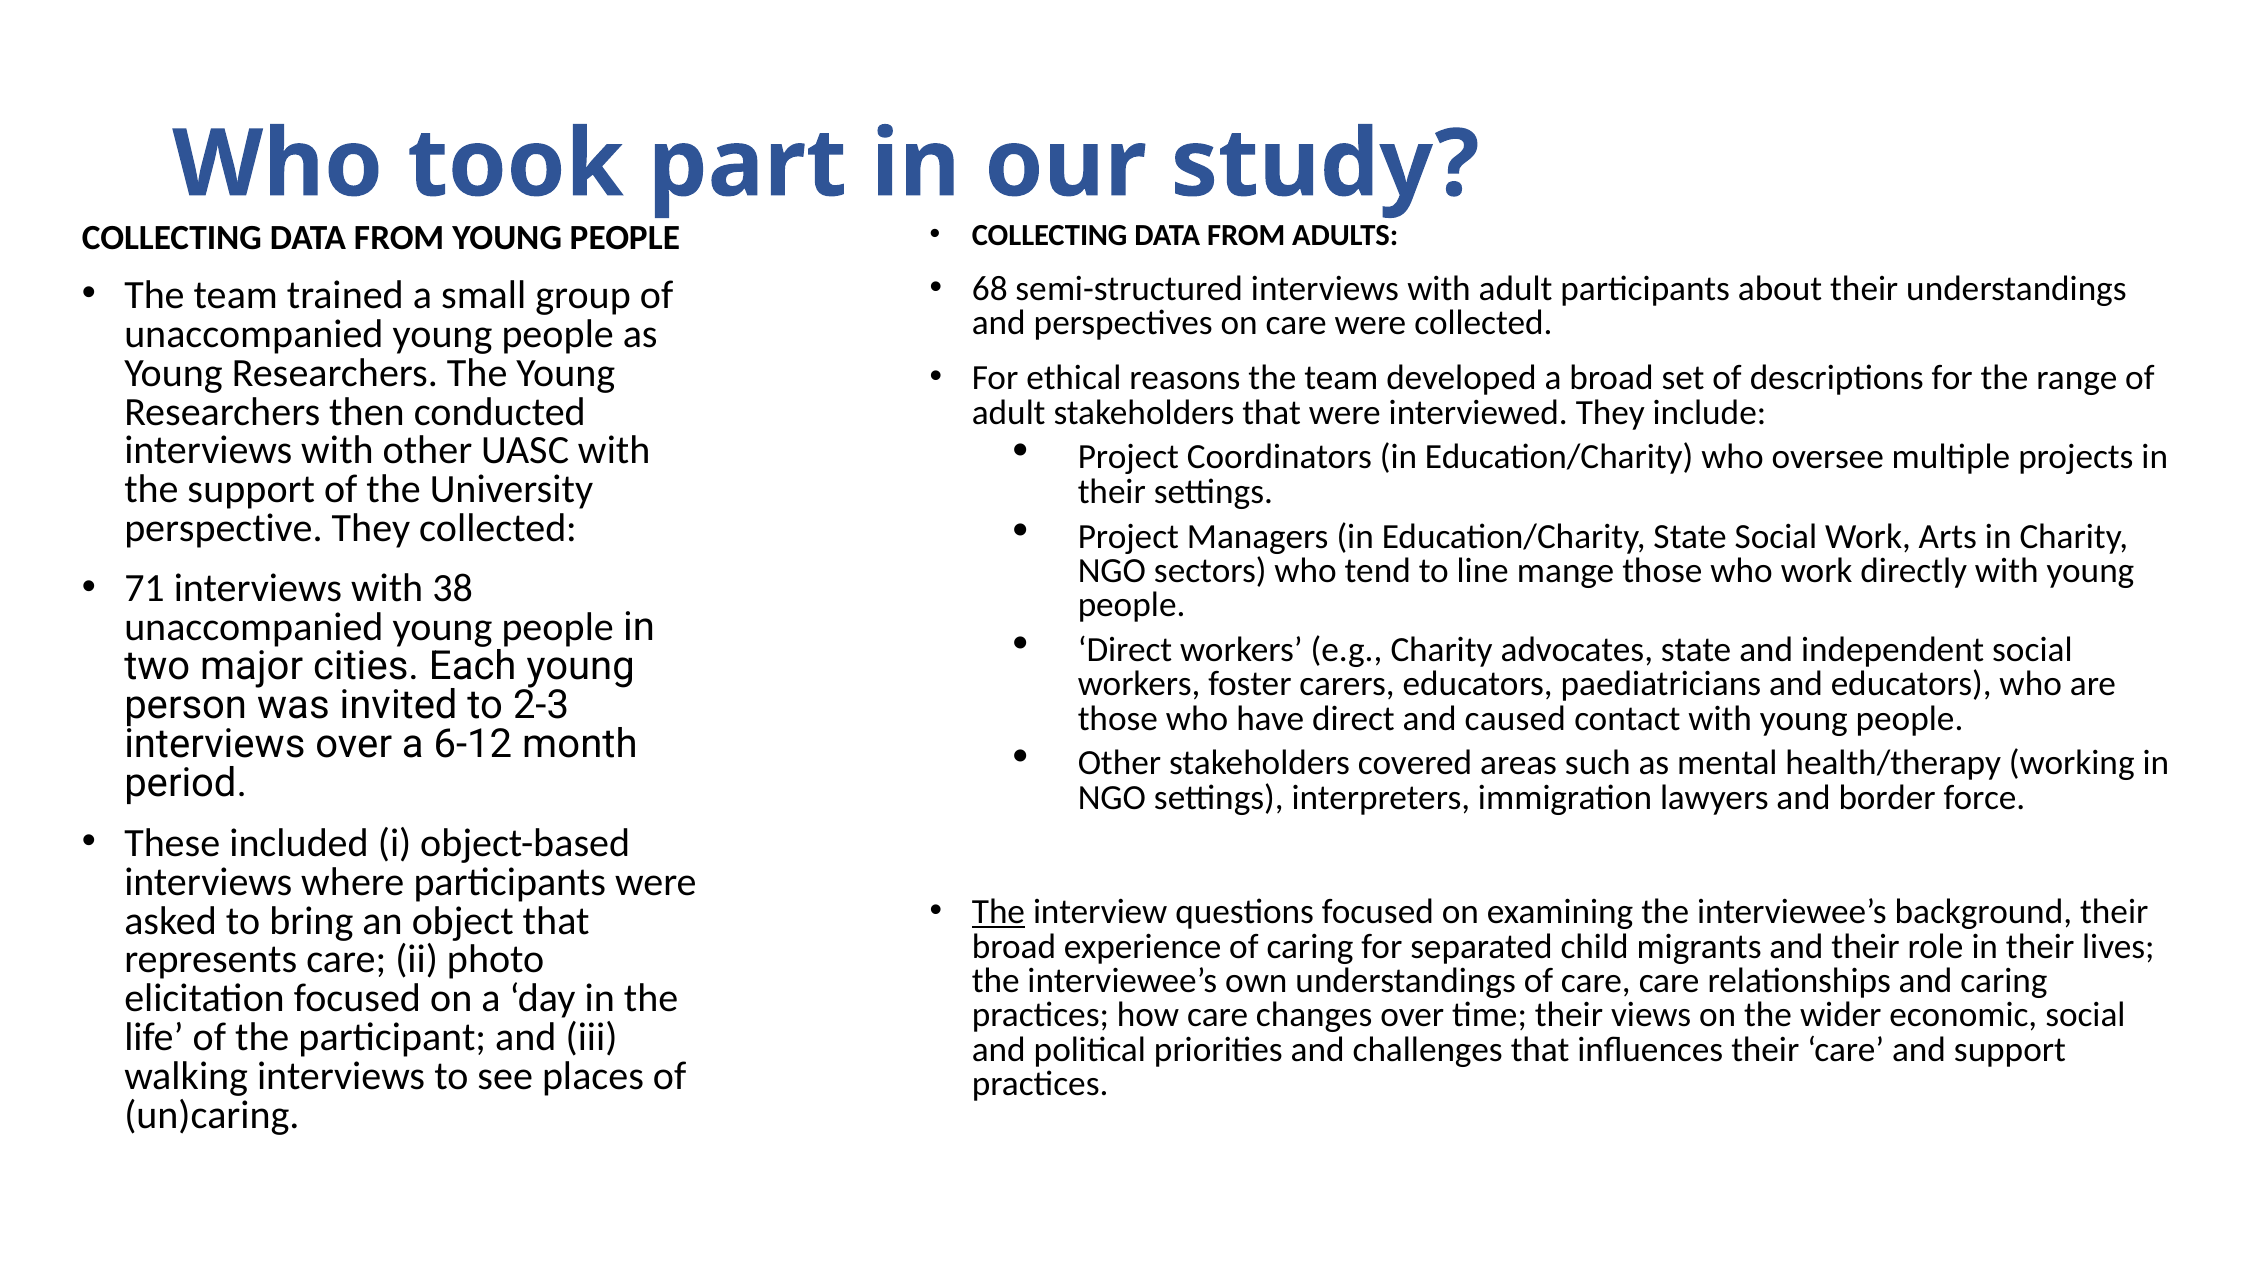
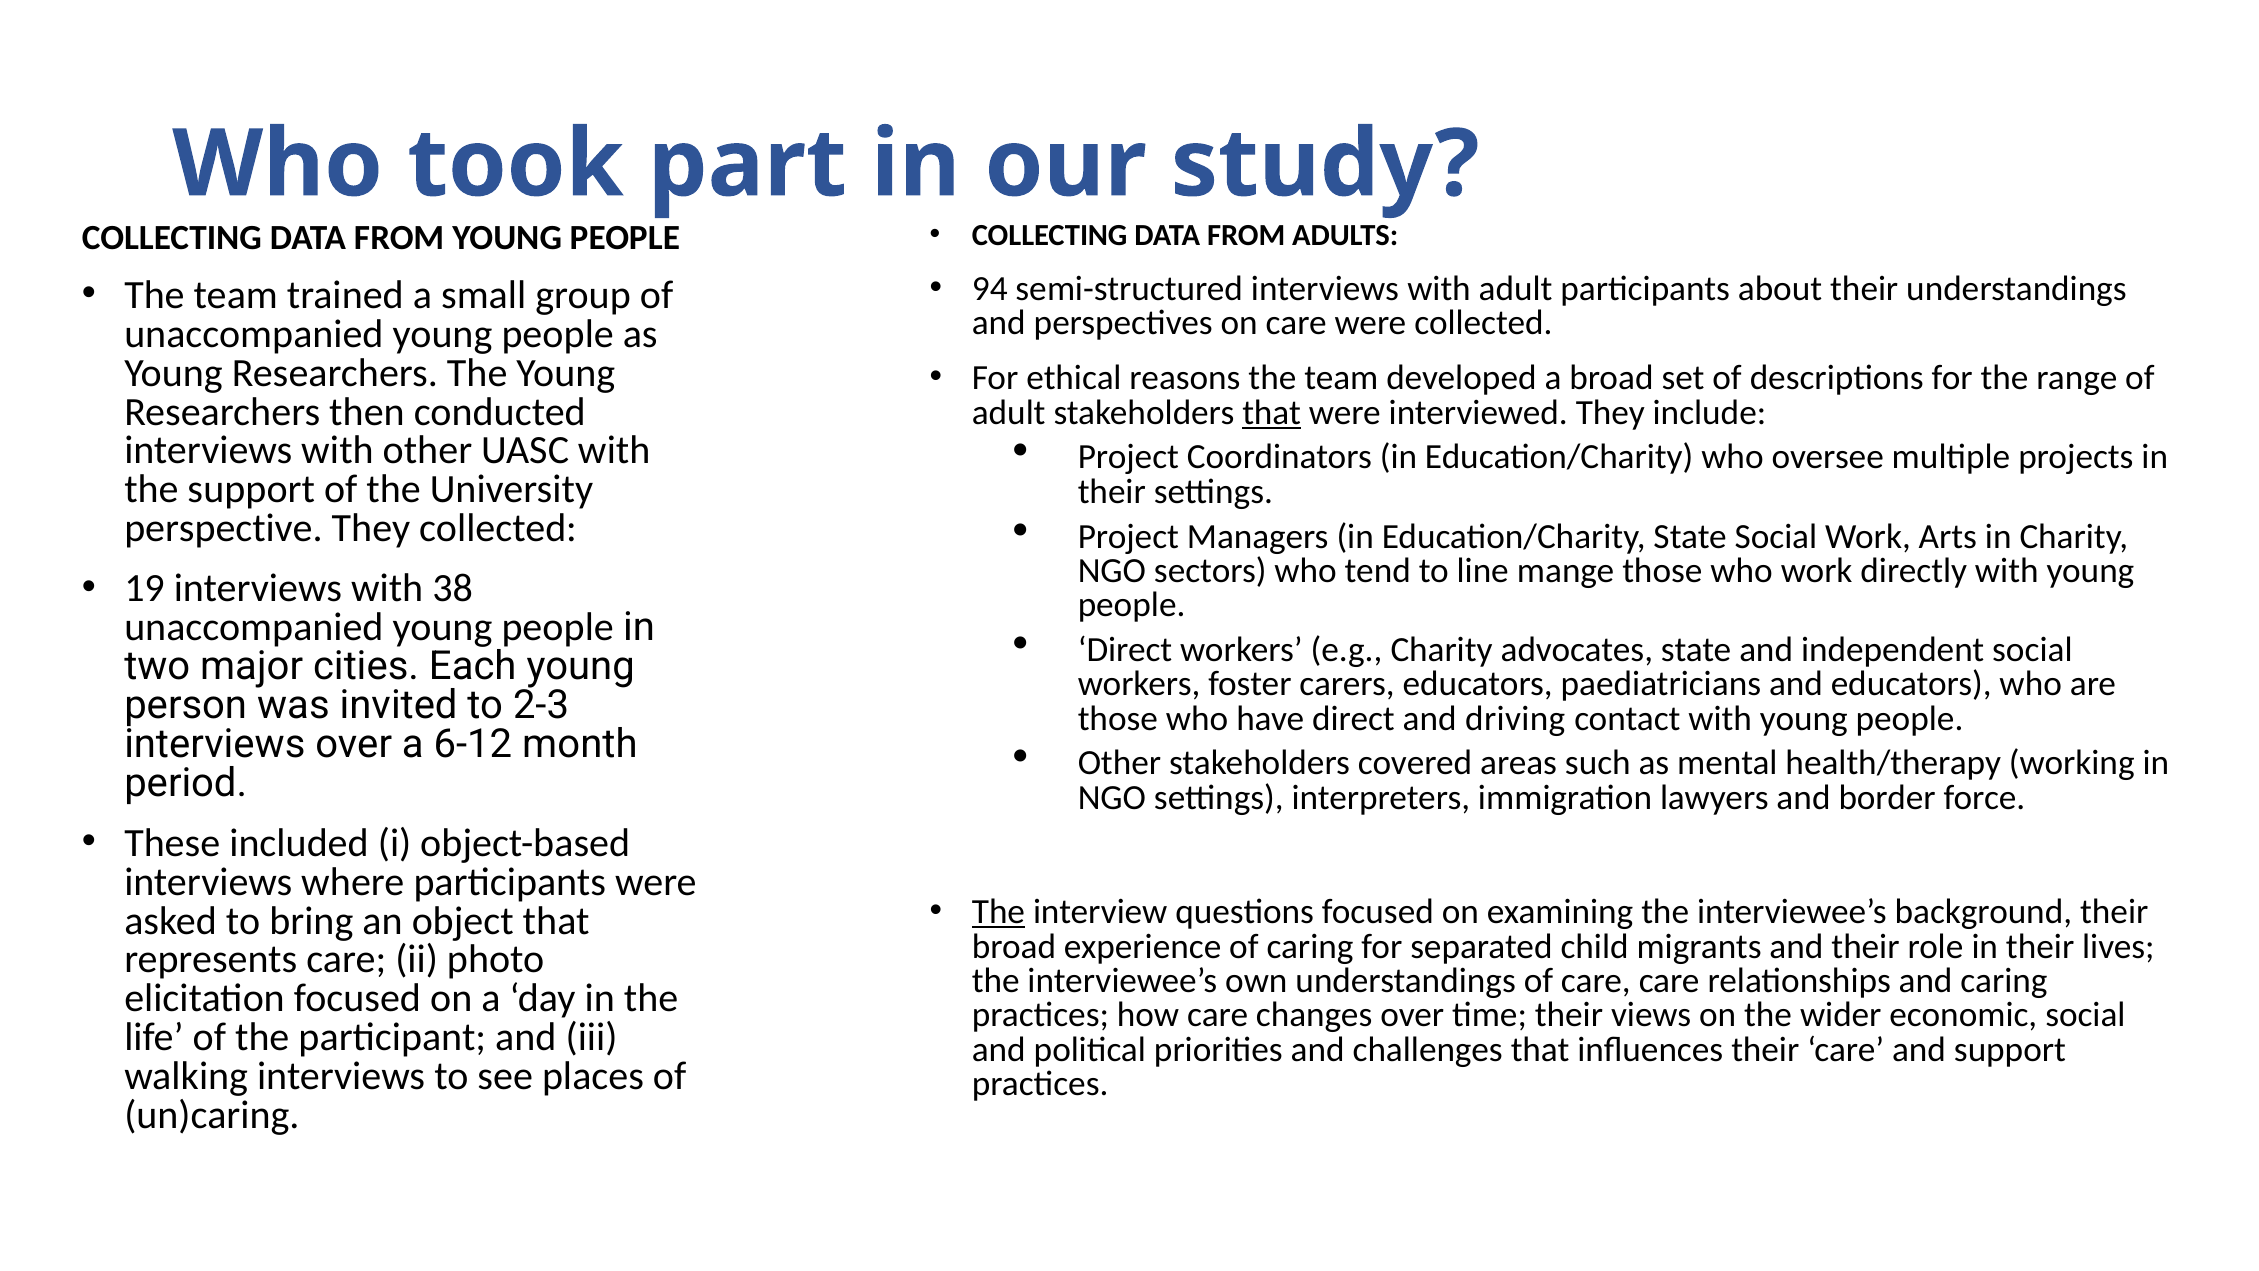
68: 68 -> 94
that at (1272, 412) underline: none -> present
71: 71 -> 19
caused: caused -> driving
